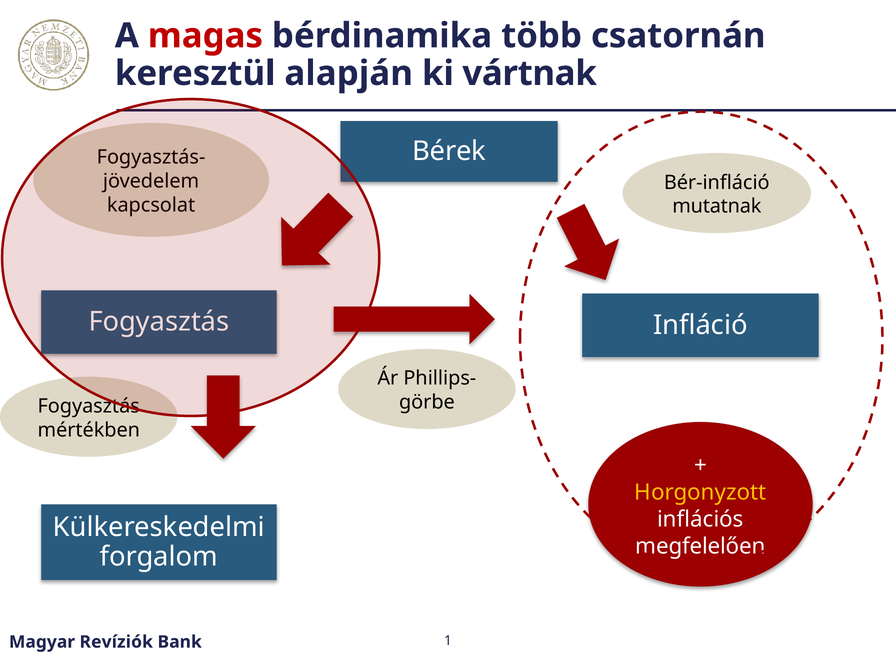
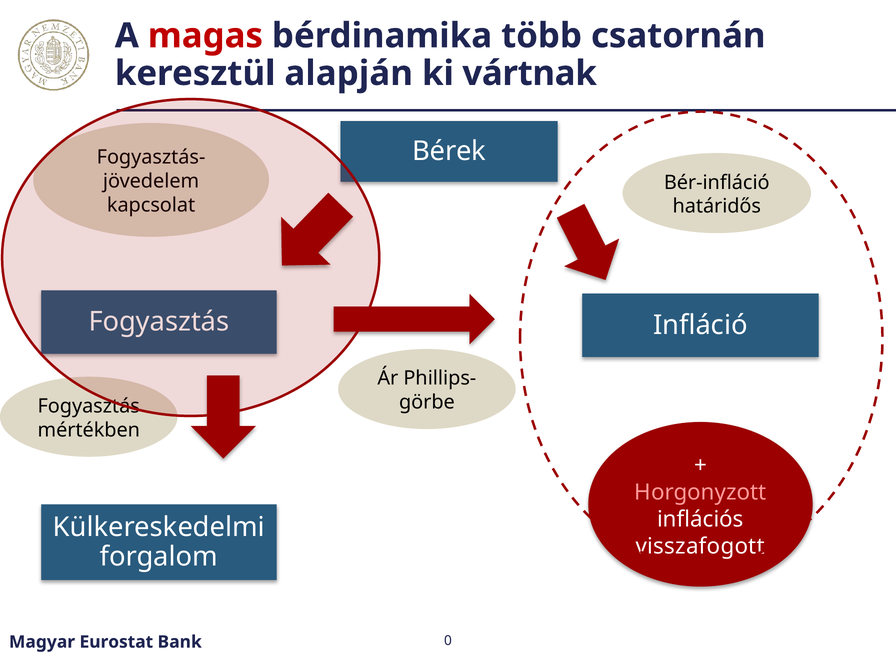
mutatnak: mutatnak -> határidős
Horgonyzott colour: yellow -> pink
megfelelően: megfelelően -> visszafogott
Revíziók: Revíziók -> Eurostat
1: 1 -> 0
